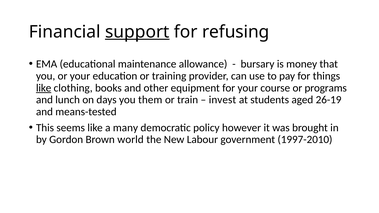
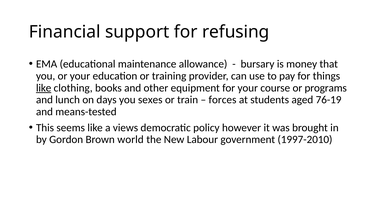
support underline: present -> none
them: them -> sexes
invest: invest -> forces
26-19: 26-19 -> 76-19
many: many -> views
